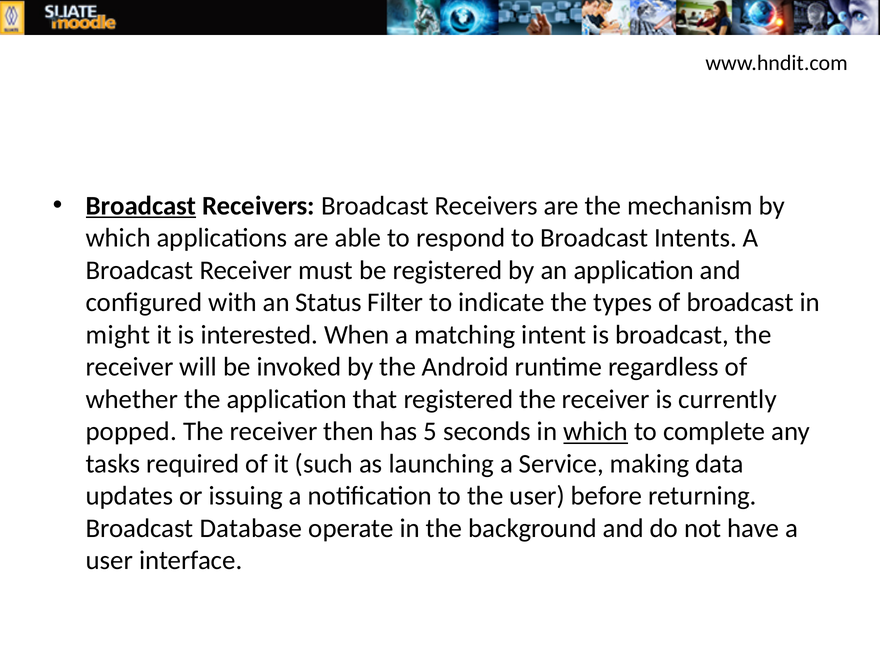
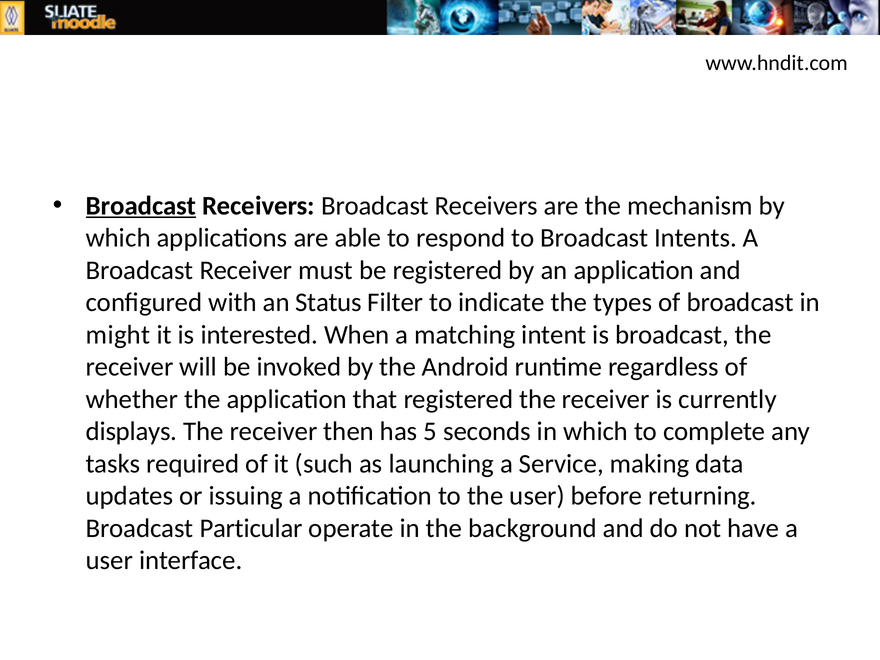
popped: popped -> displays
which at (596, 432) underline: present -> none
Database: Database -> Particular
